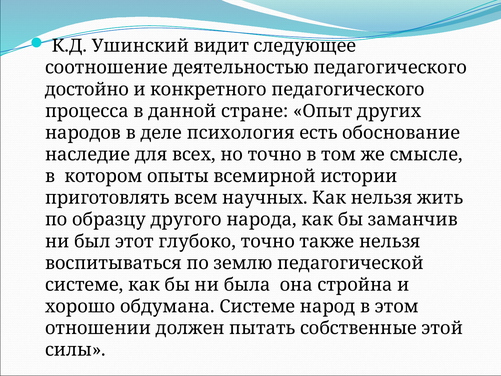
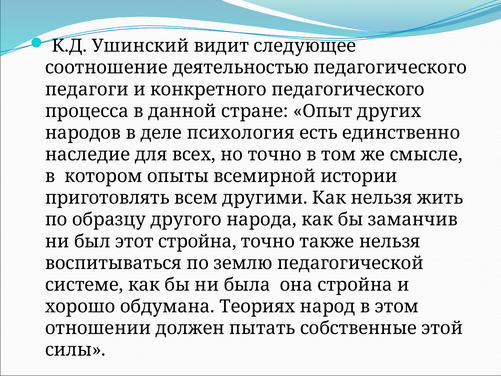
достойно: достойно -> педагоги
обоснование: обоснование -> единственно
научных: научных -> другими
этот глубоко: глубоко -> стройна
обдумана Системе: Системе -> Теориях
